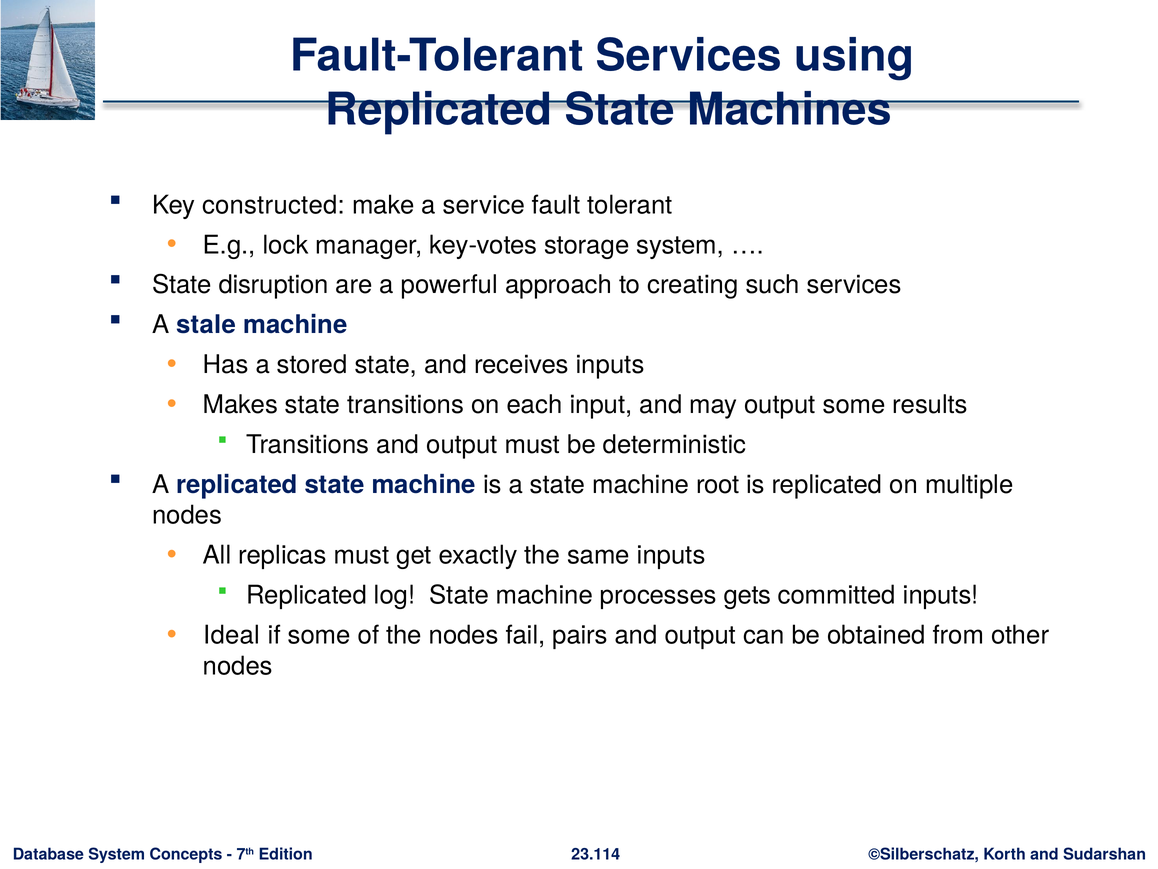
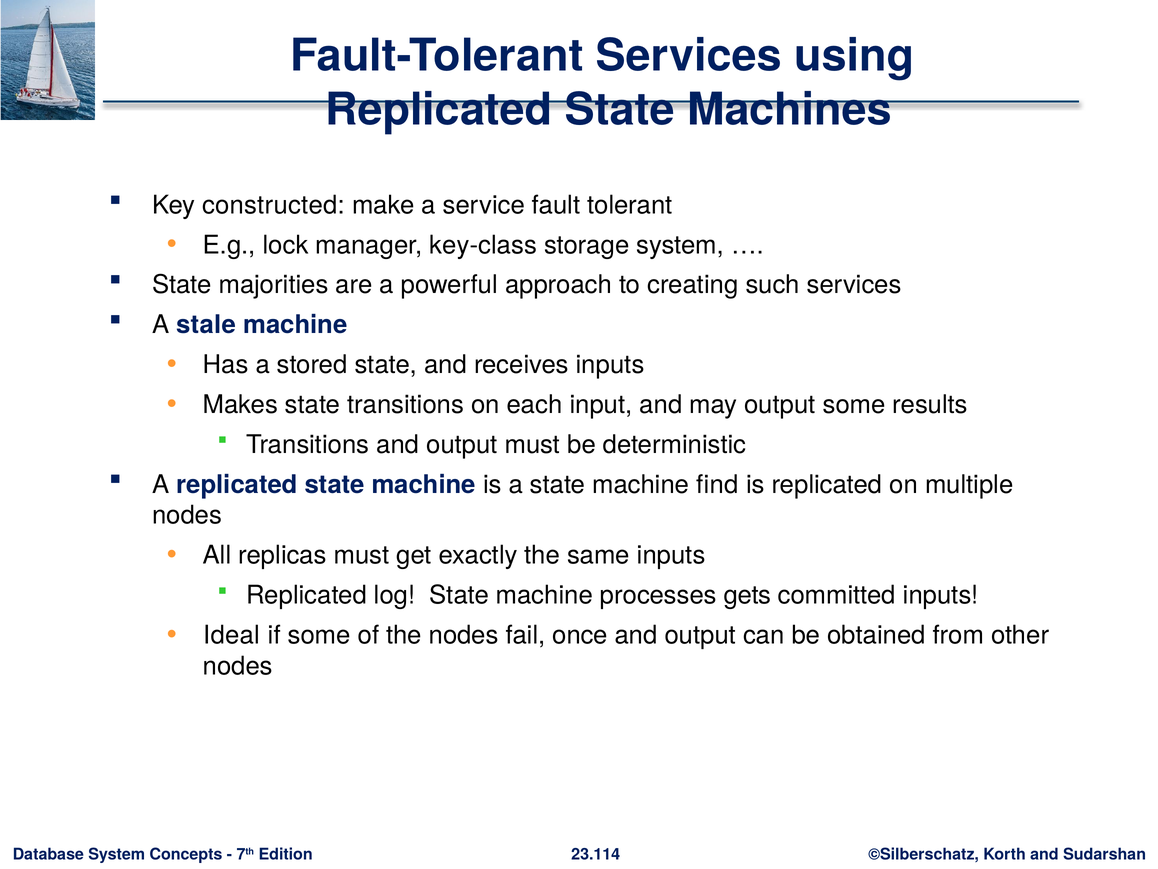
key-votes: key-votes -> key-class
disruption: disruption -> majorities
root: root -> find
pairs: pairs -> once
